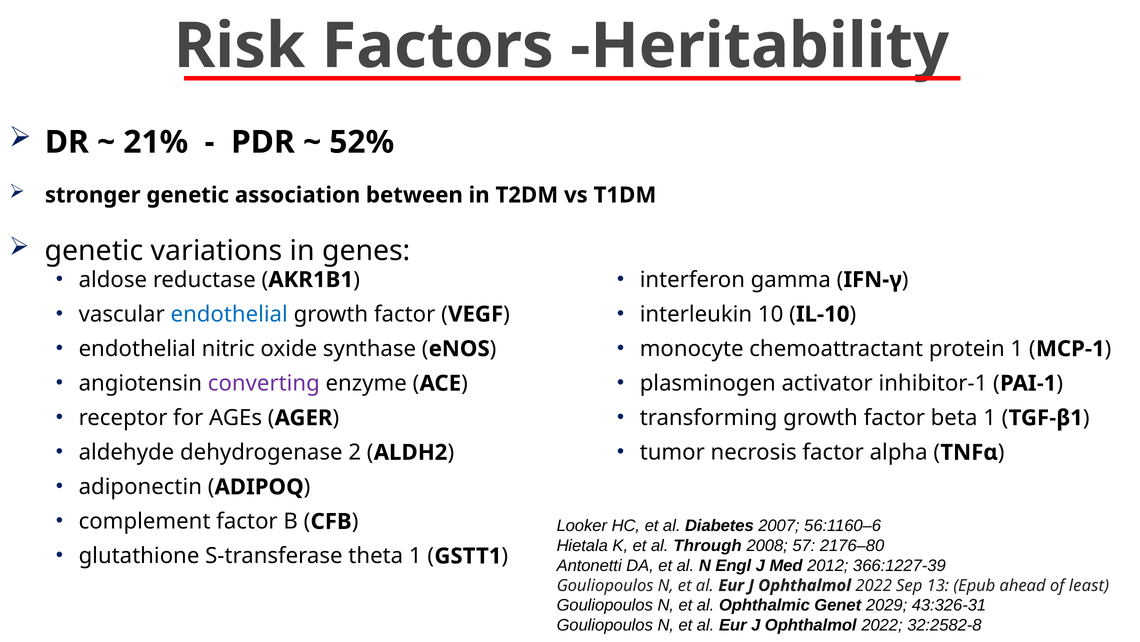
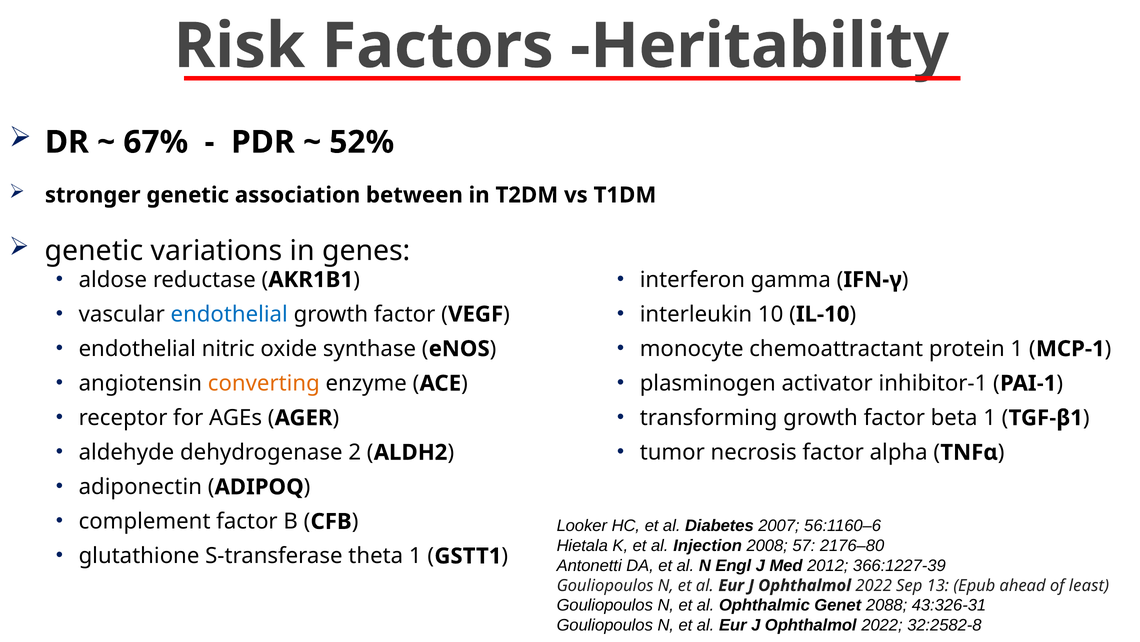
21%: 21% -> 67%
converting colour: purple -> orange
Through: Through -> Injection
2029: 2029 -> 2088
